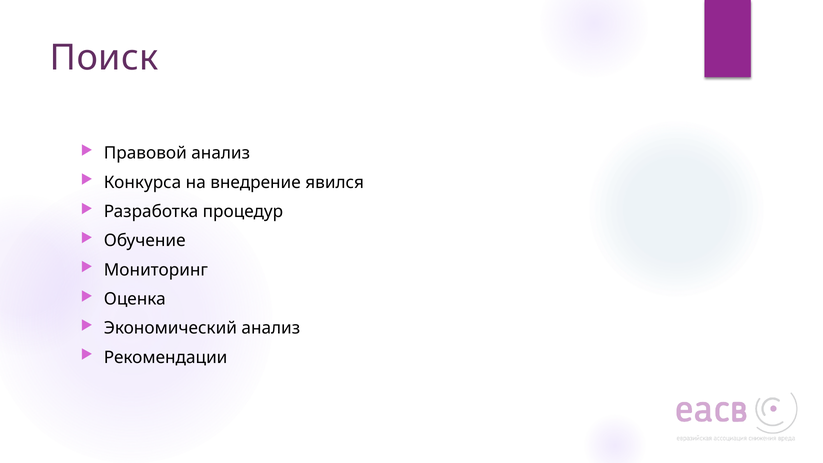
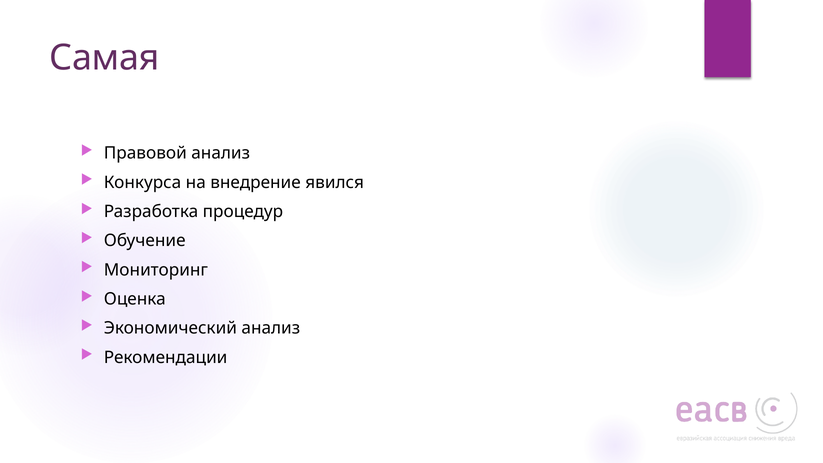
Поиск: Поиск -> Самая
